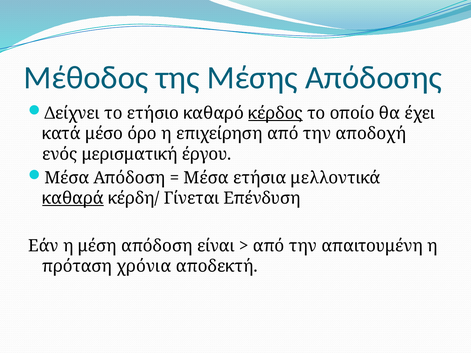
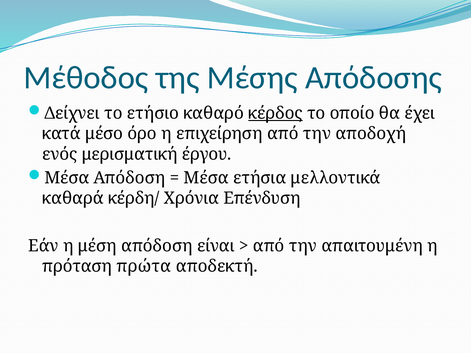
καθαρά underline: present -> none
Γίνεται: Γίνεται -> Χρόνια
χρόνια: χρόνια -> πρώτα
